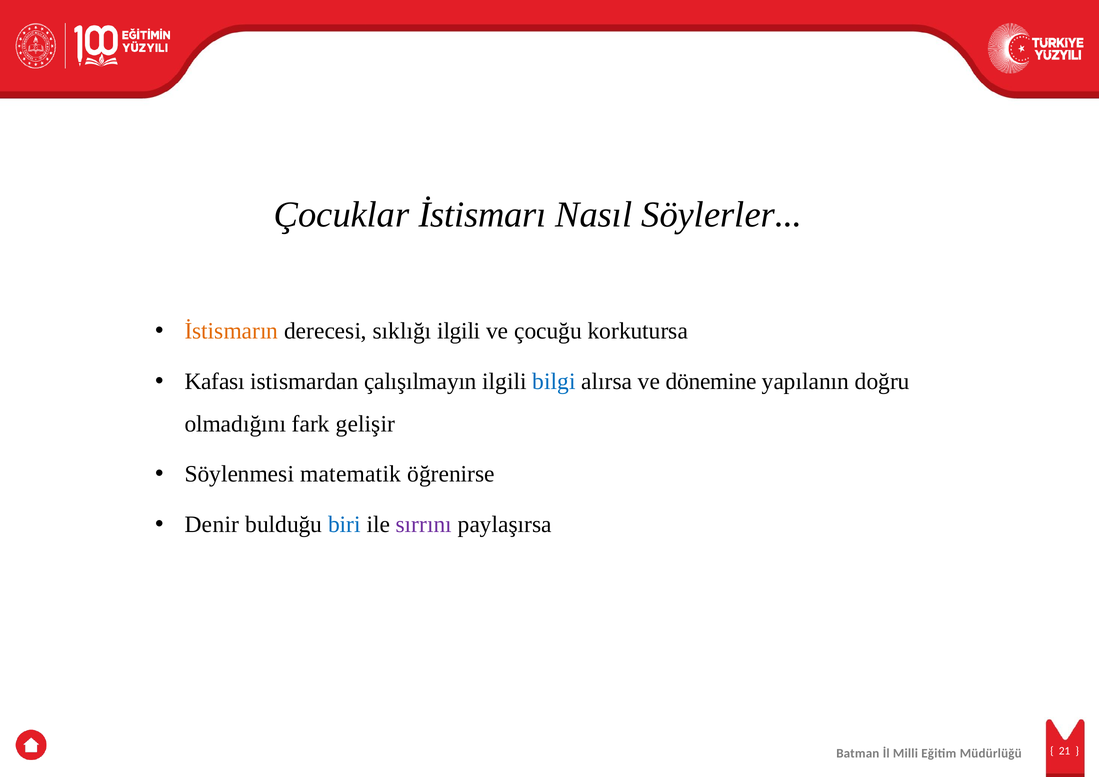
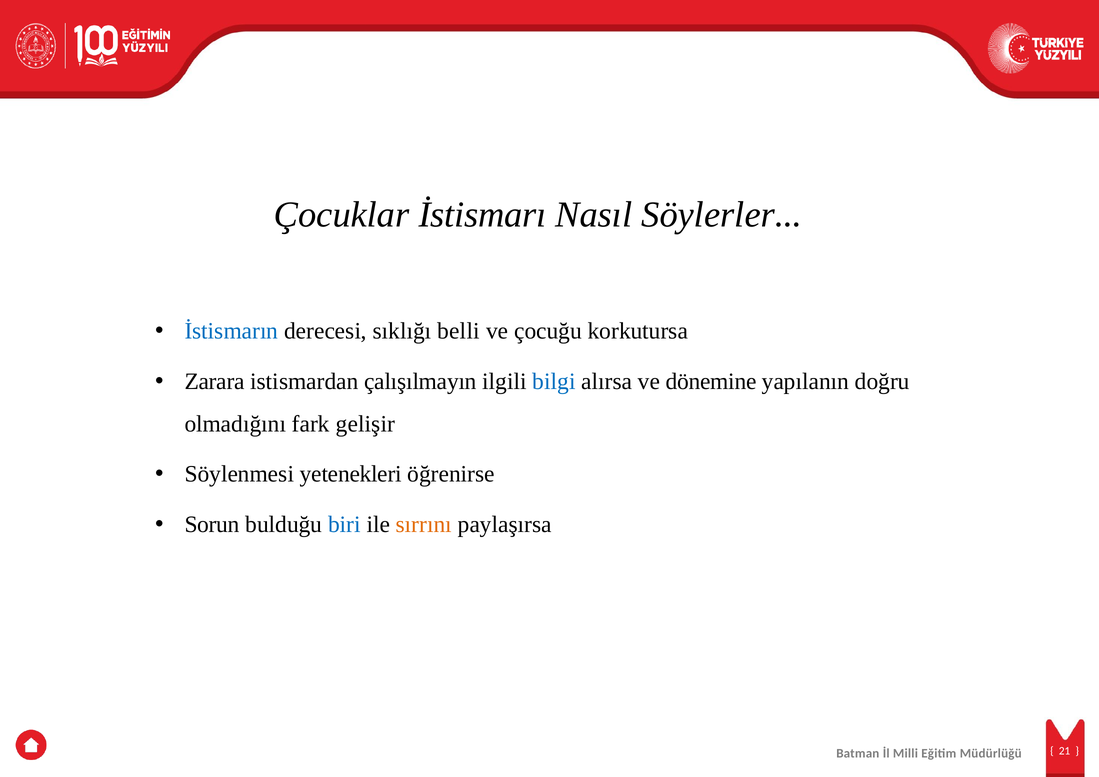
İstismarın colour: orange -> blue
sıklığı ilgili: ilgili -> belli
Kafası: Kafası -> Zarara
matematik: matematik -> yetenekleri
Denir: Denir -> Sorun
sırrını colour: purple -> orange
